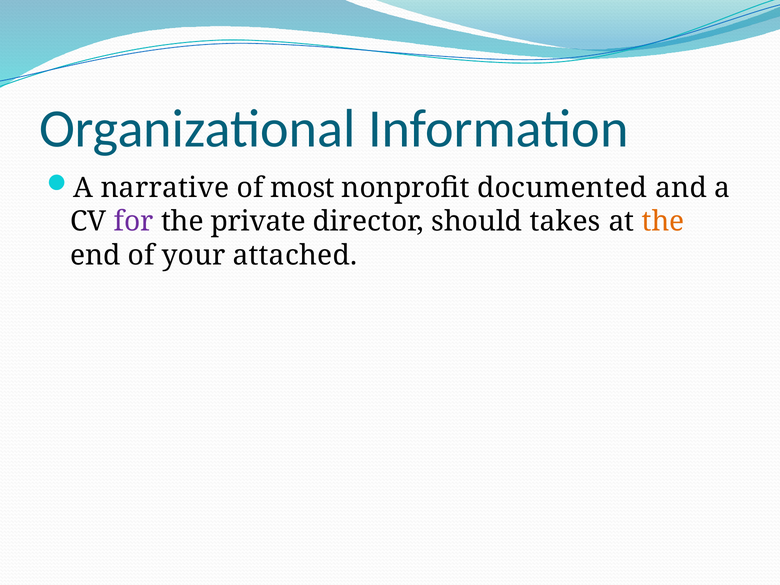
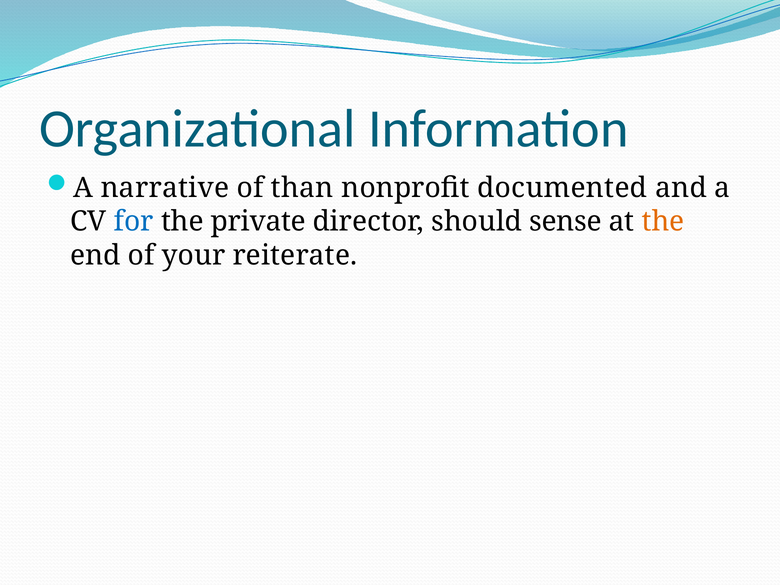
most: most -> than
for colour: purple -> blue
takes: takes -> sense
attached: attached -> reiterate
